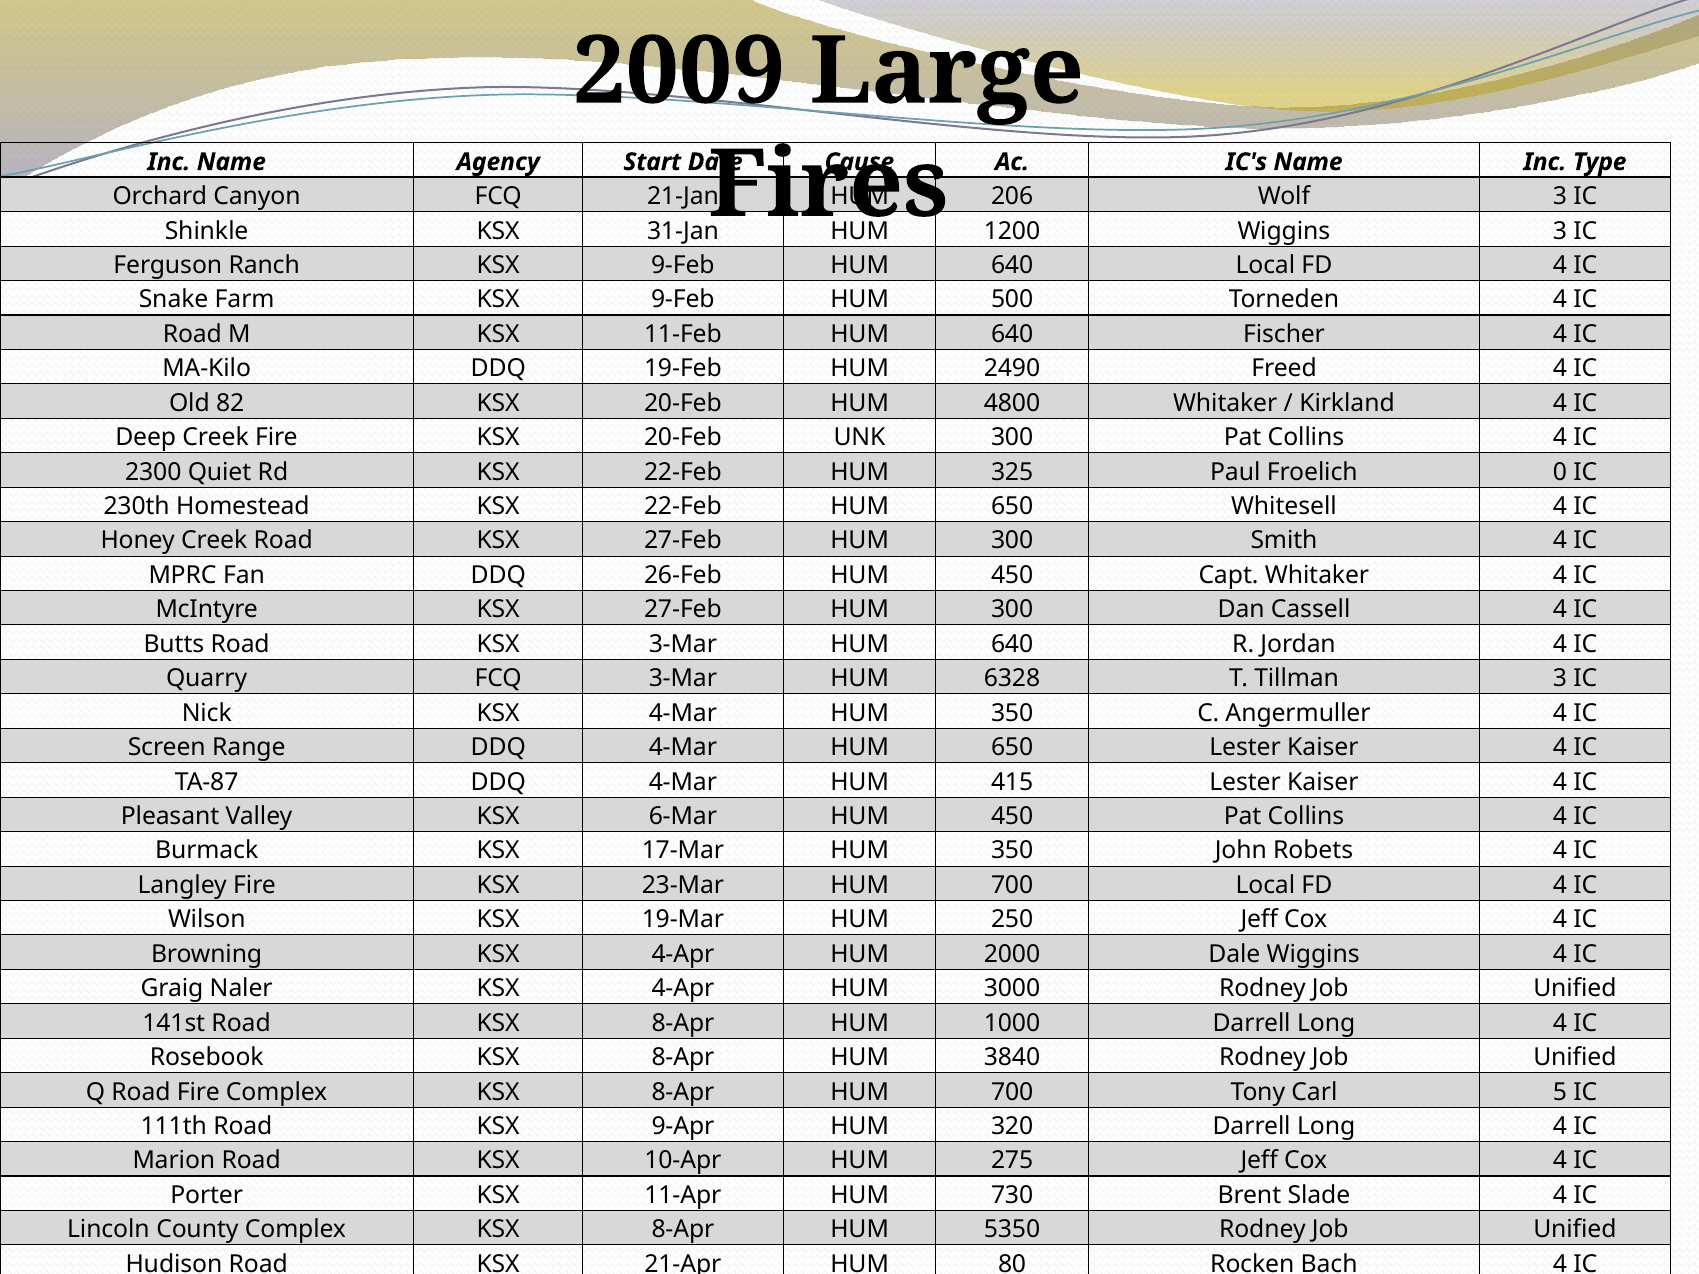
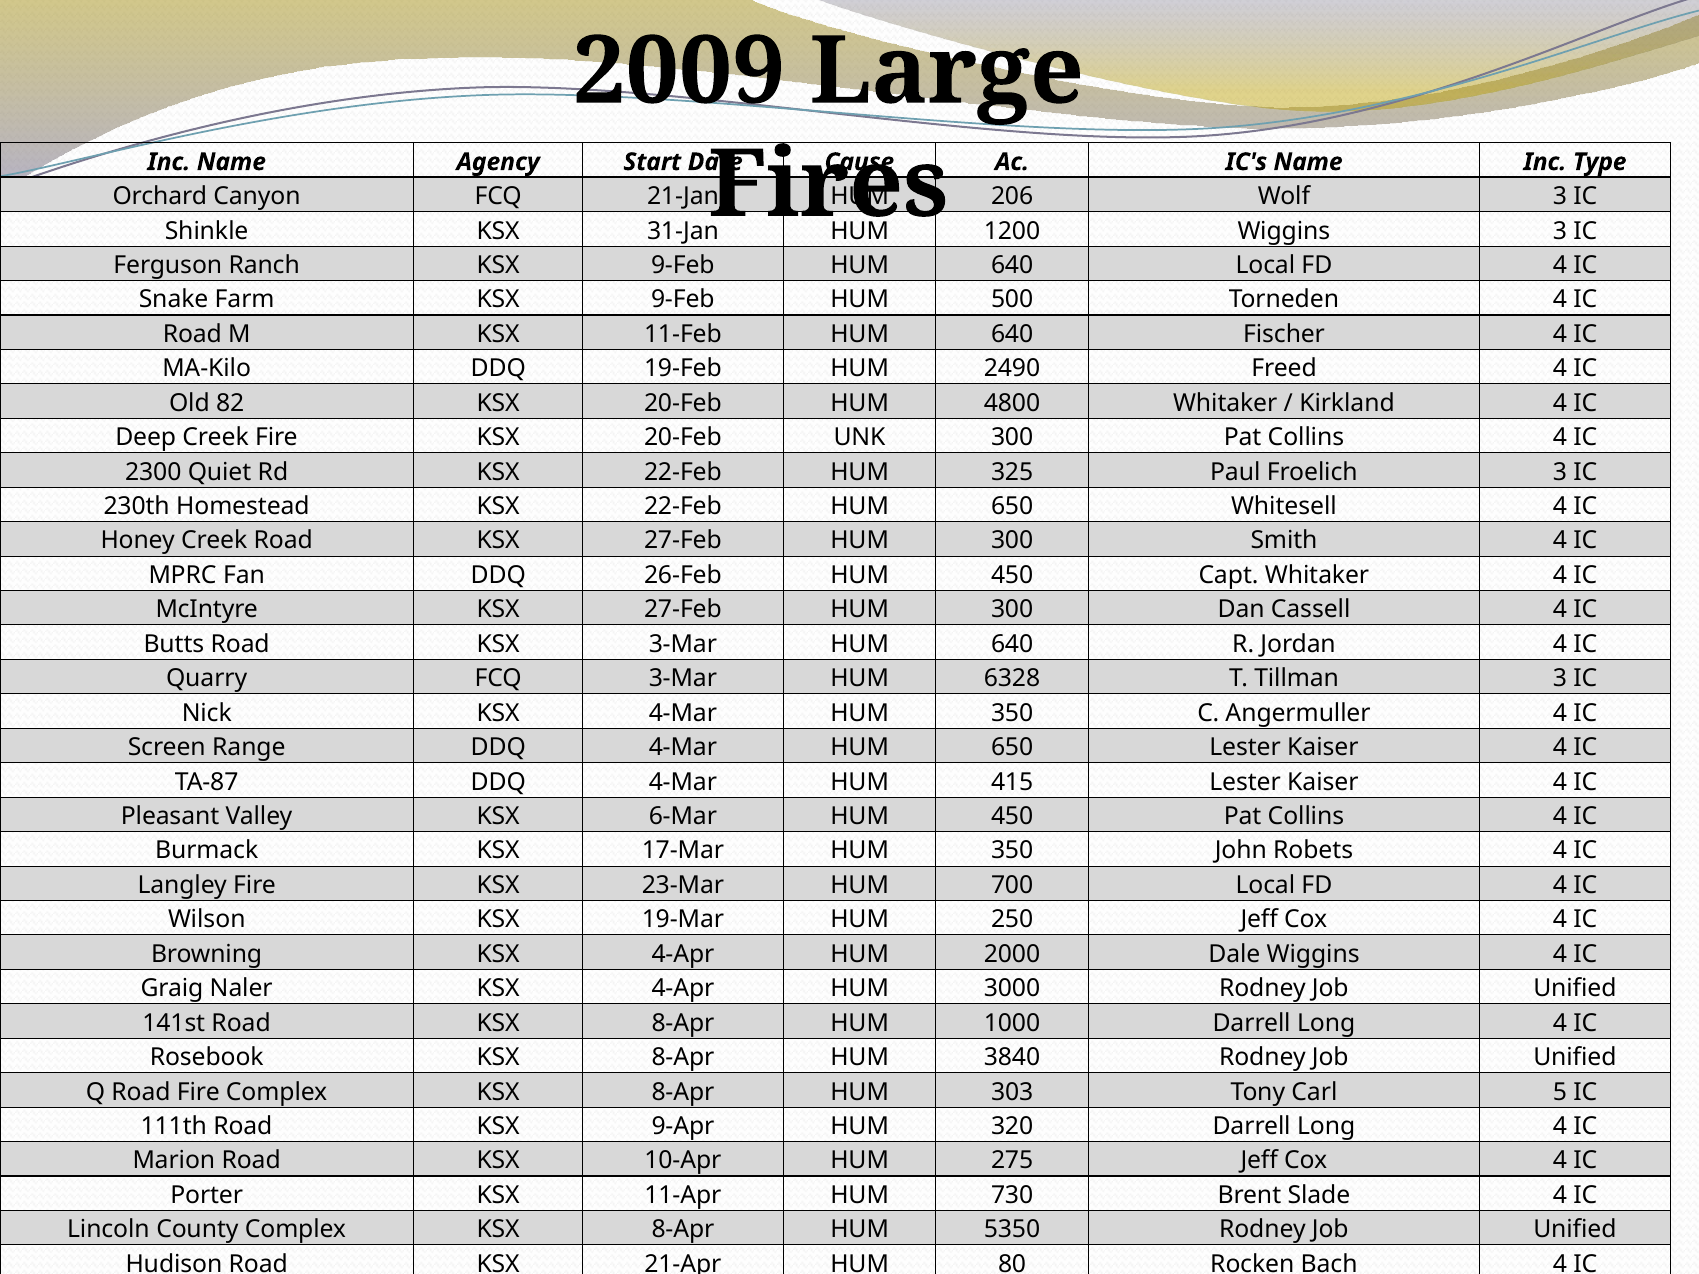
Froelich 0: 0 -> 3
8-Apr HUM 700: 700 -> 303
